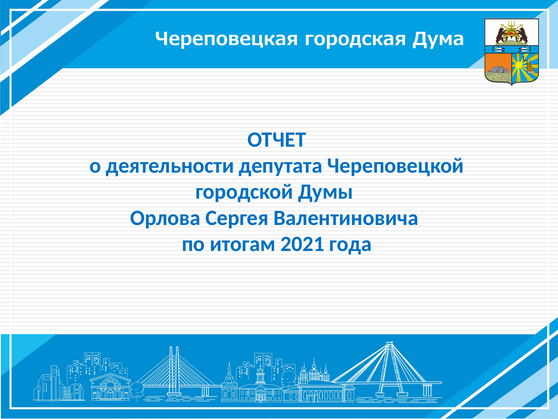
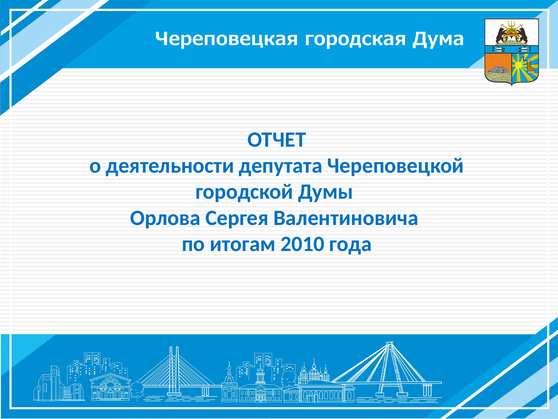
2021: 2021 -> 2010
